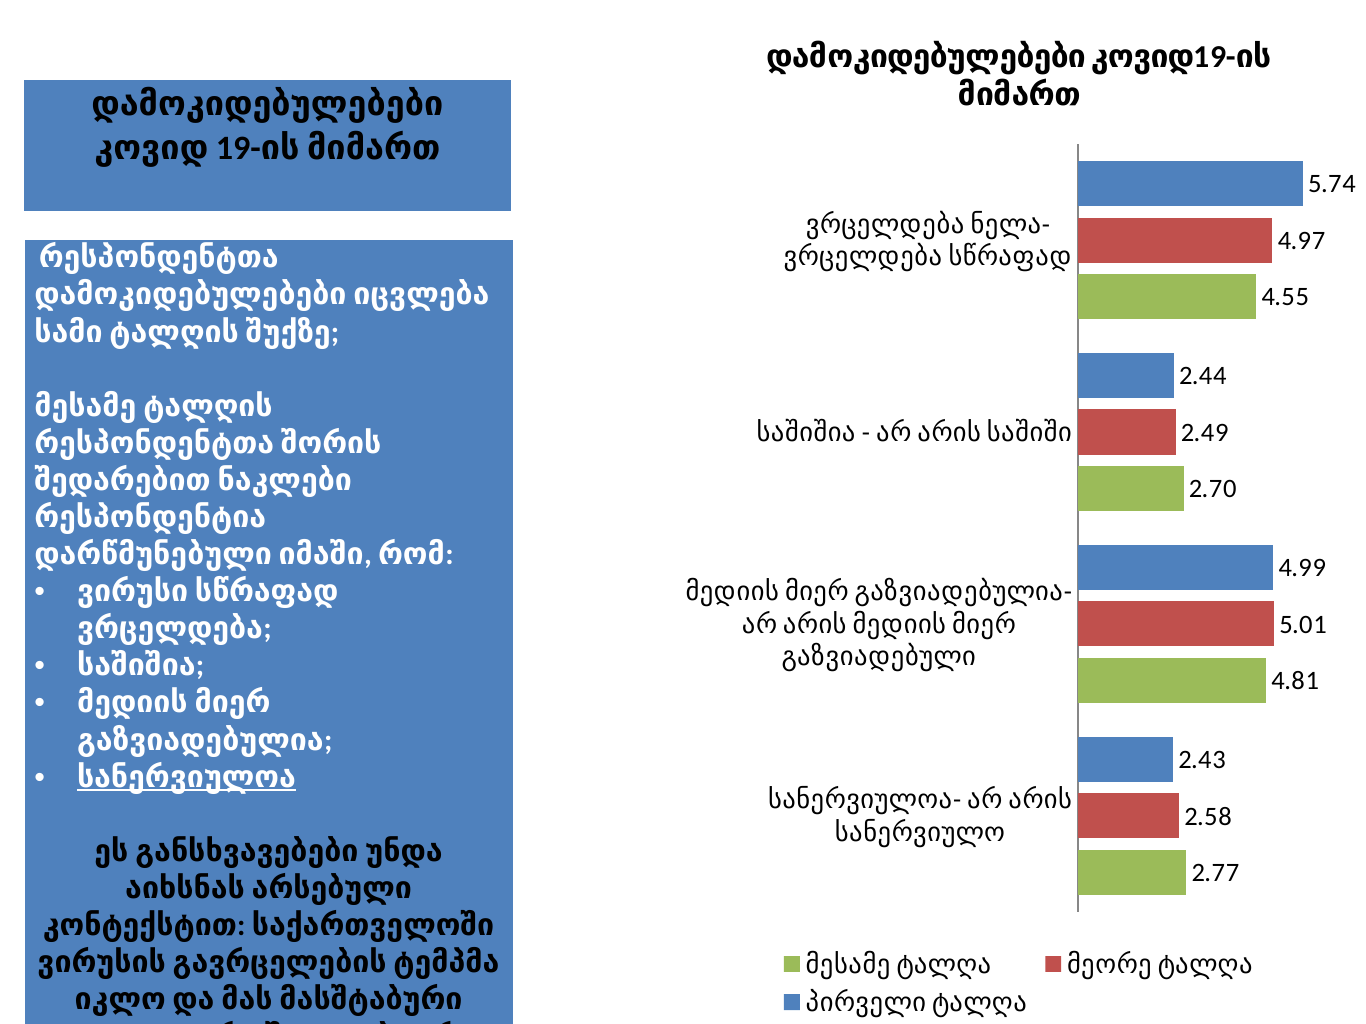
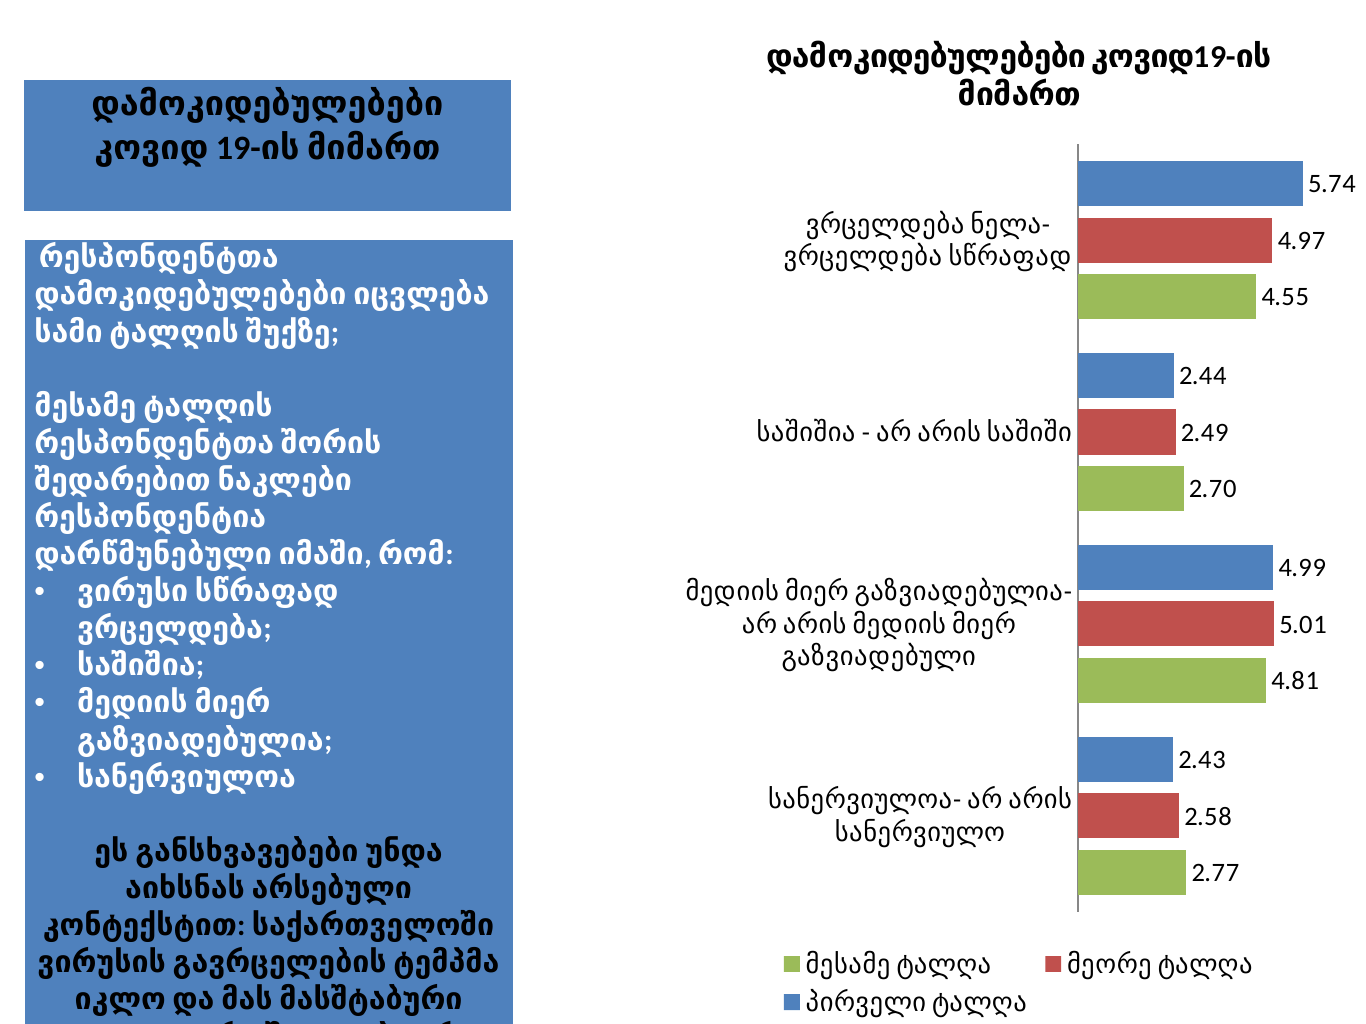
სანერვიულოა at (186, 777) underline: present -> none
